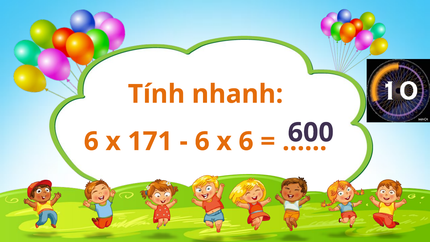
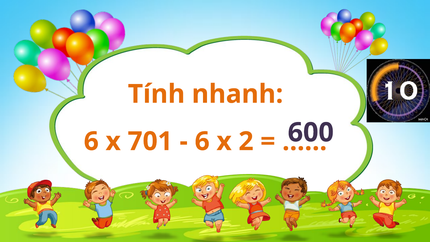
171: 171 -> 701
x 6: 6 -> 2
